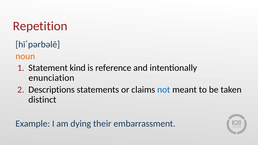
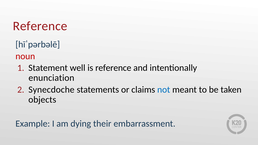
Repetition at (40, 26): Repetition -> Reference
noun colour: orange -> red
kind: kind -> well
Descriptions: Descriptions -> Synecdoche
distinct: distinct -> objects
